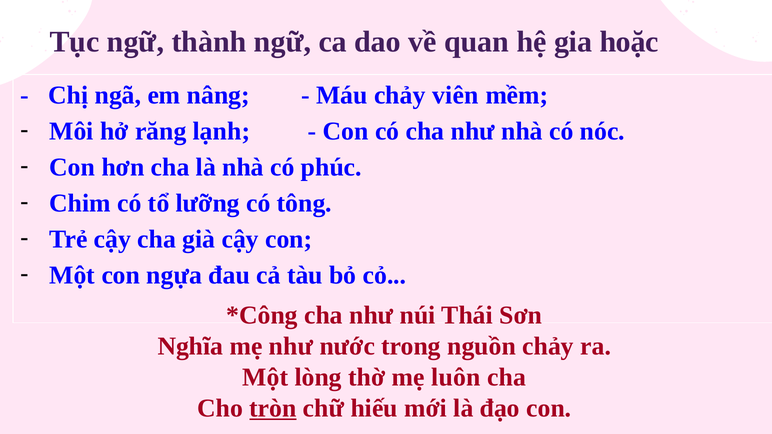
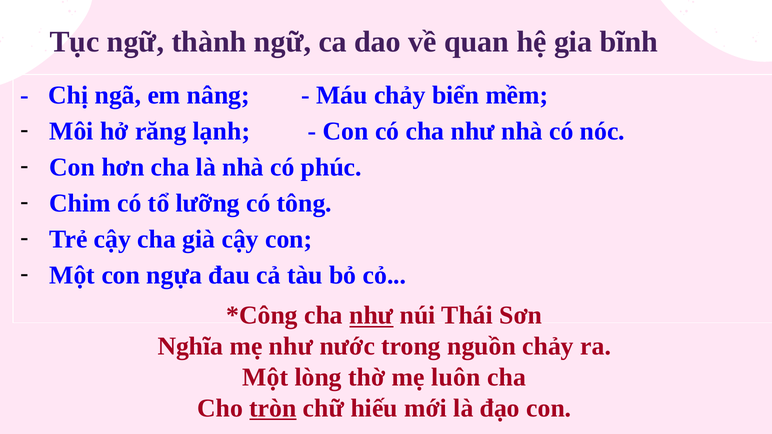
hoặc: hoặc -> bĩnh
viên: viên -> biển
như at (371, 316) underline: none -> present
